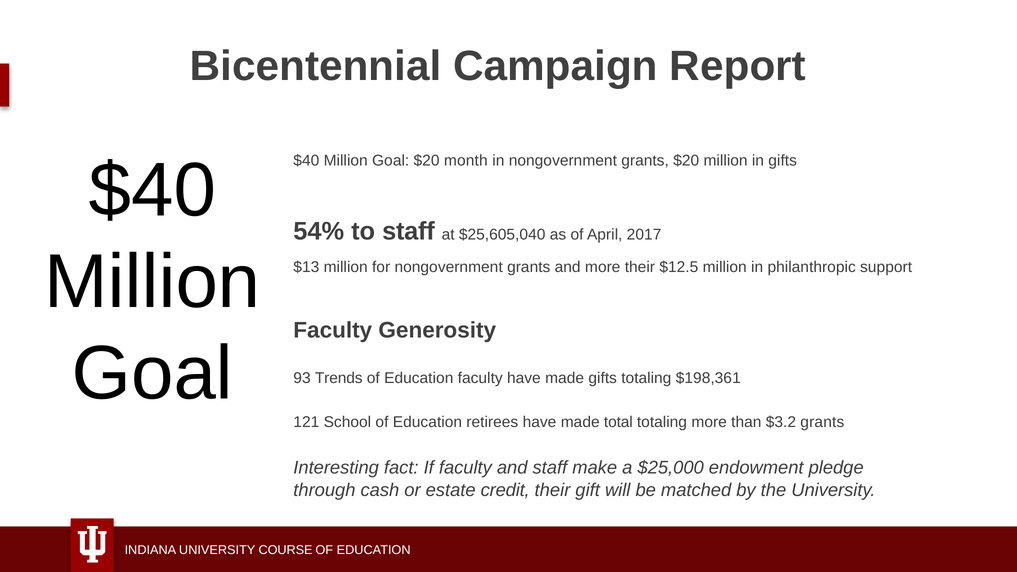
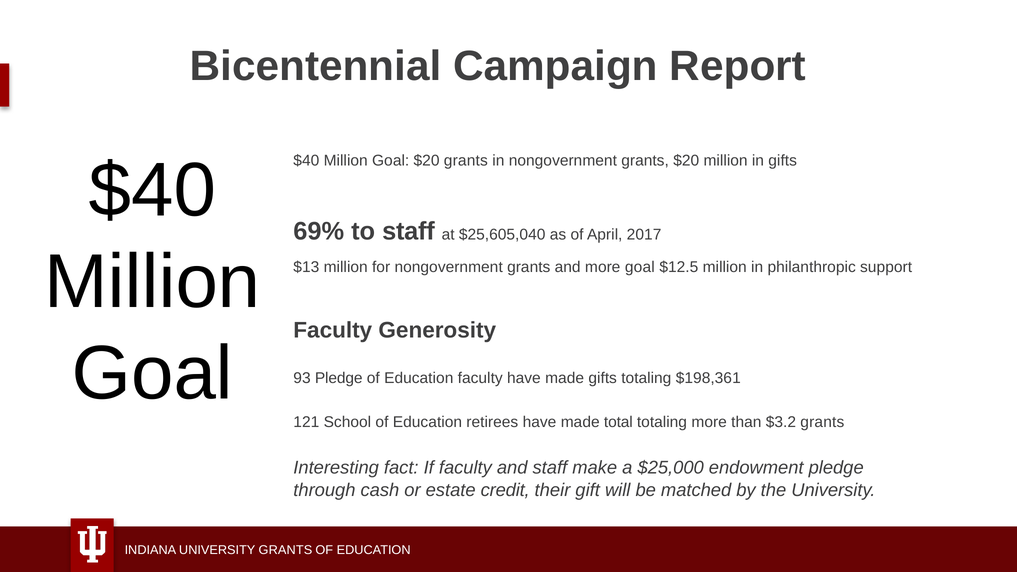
$20 month: month -> grants
54%: 54% -> 69%
more their: their -> goal
93 Trends: Trends -> Pledge
UNIVERSITY COURSE: COURSE -> GRANTS
